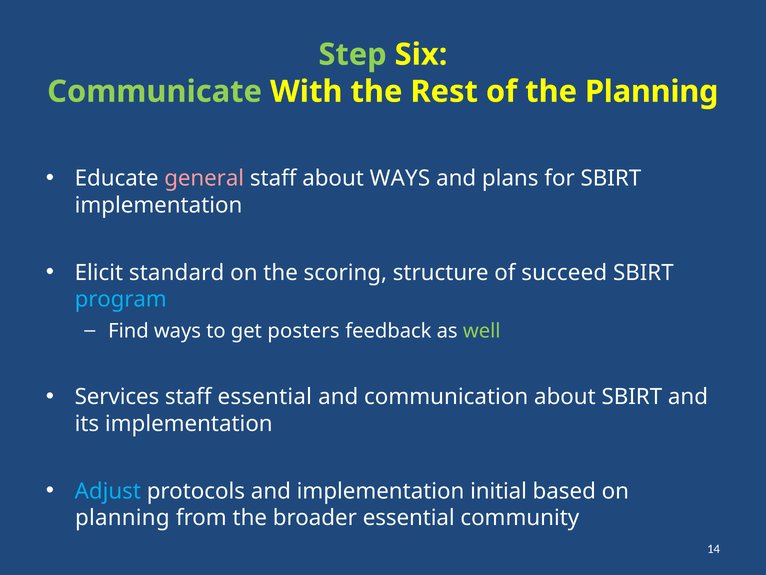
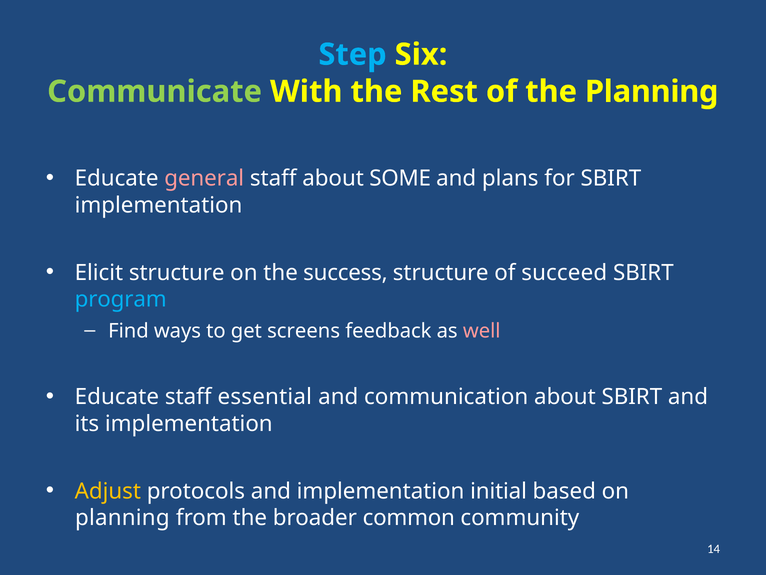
Step colour: light green -> light blue
about WAYS: WAYS -> SOME
Elicit standard: standard -> structure
scoring: scoring -> success
posters: posters -> screens
well colour: light green -> pink
Services at (117, 397): Services -> Educate
Adjust colour: light blue -> yellow
broader essential: essential -> common
